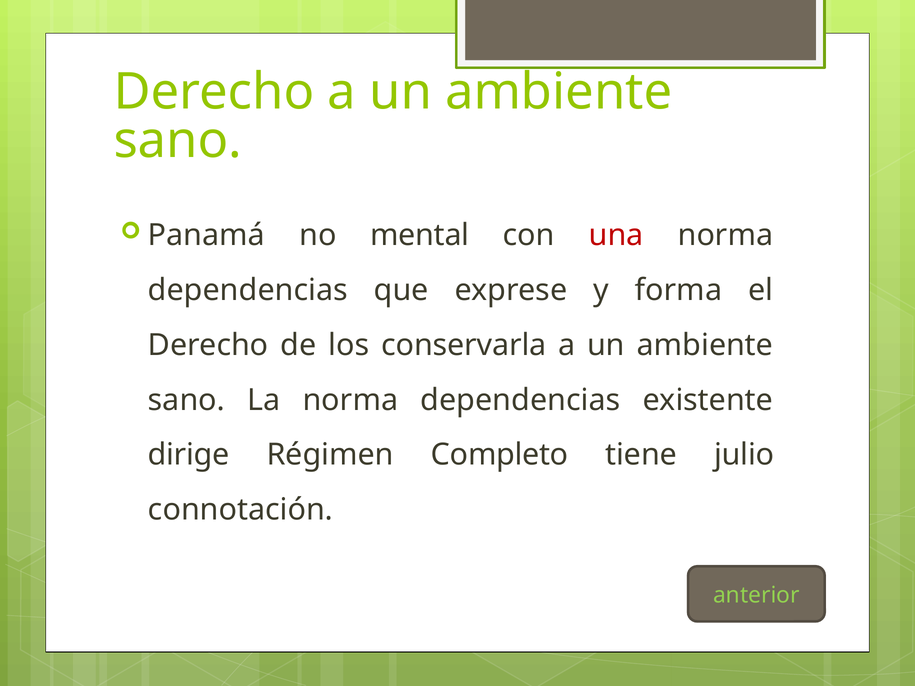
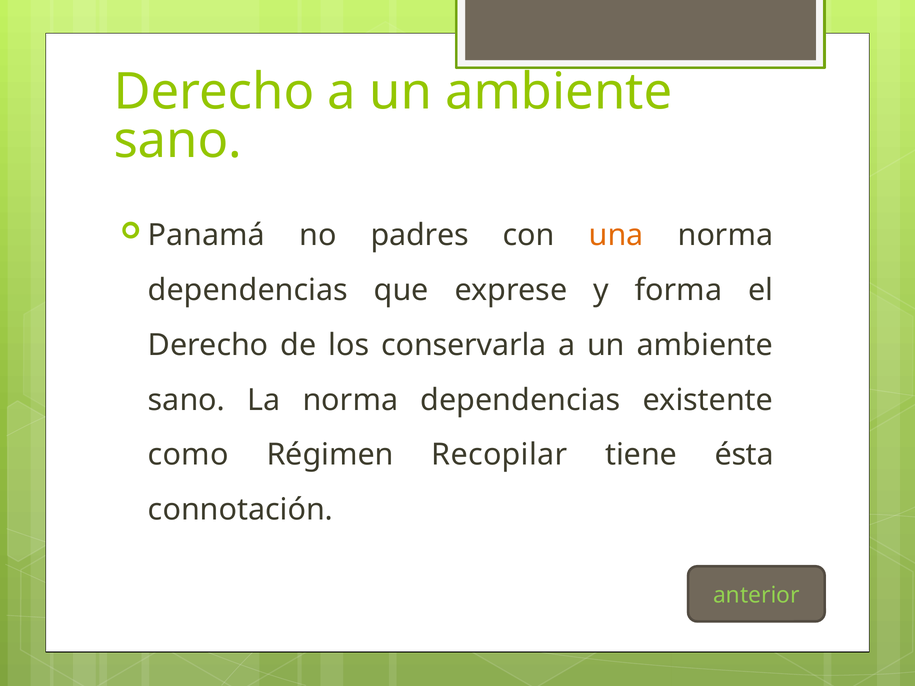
mental: mental -> padres
una colour: red -> orange
dirige: dirige -> como
Completo: Completo -> Recopilar
julio: julio -> ésta
